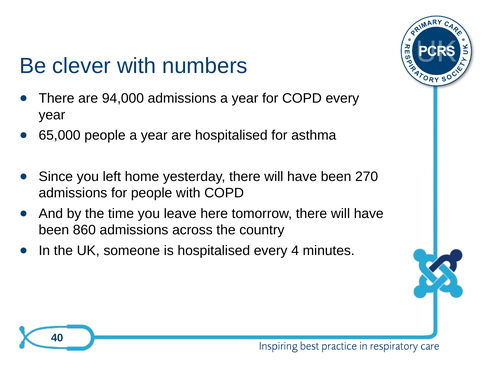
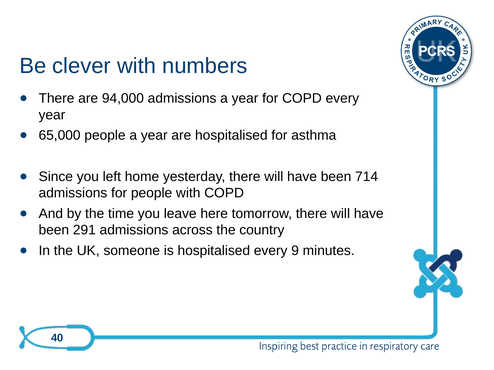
270: 270 -> 714
860: 860 -> 291
4: 4 -> 9
